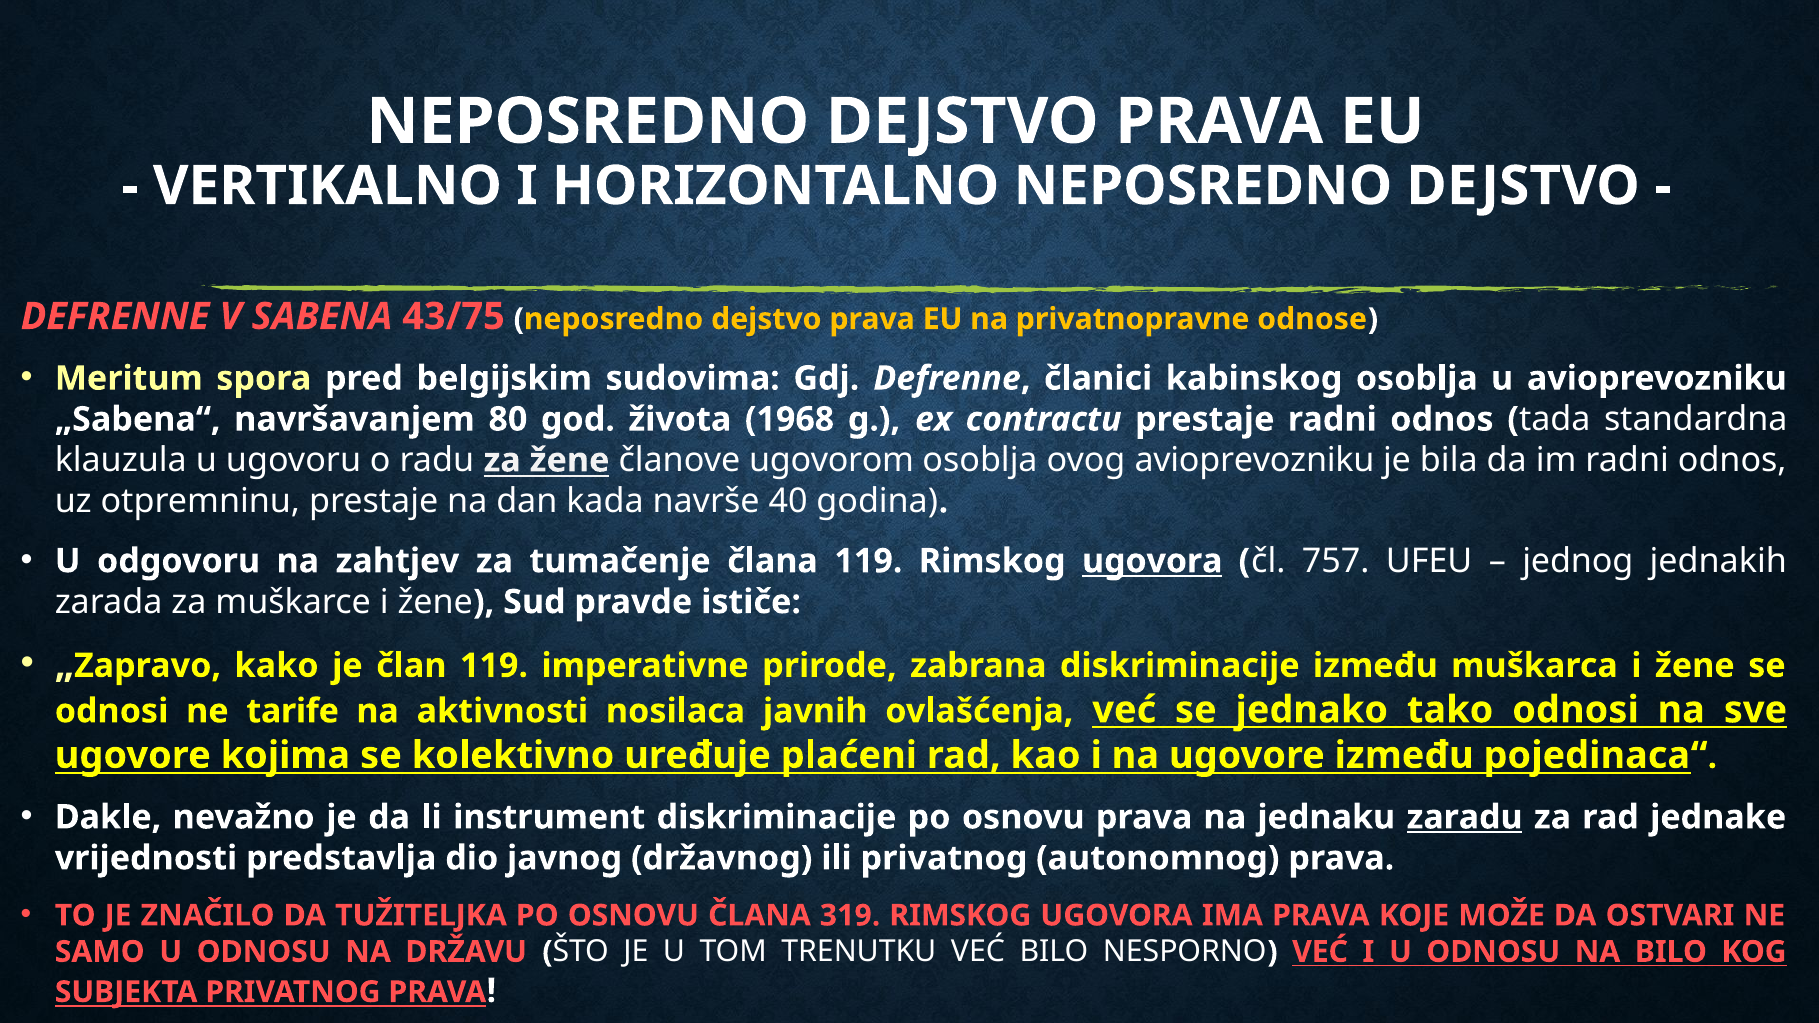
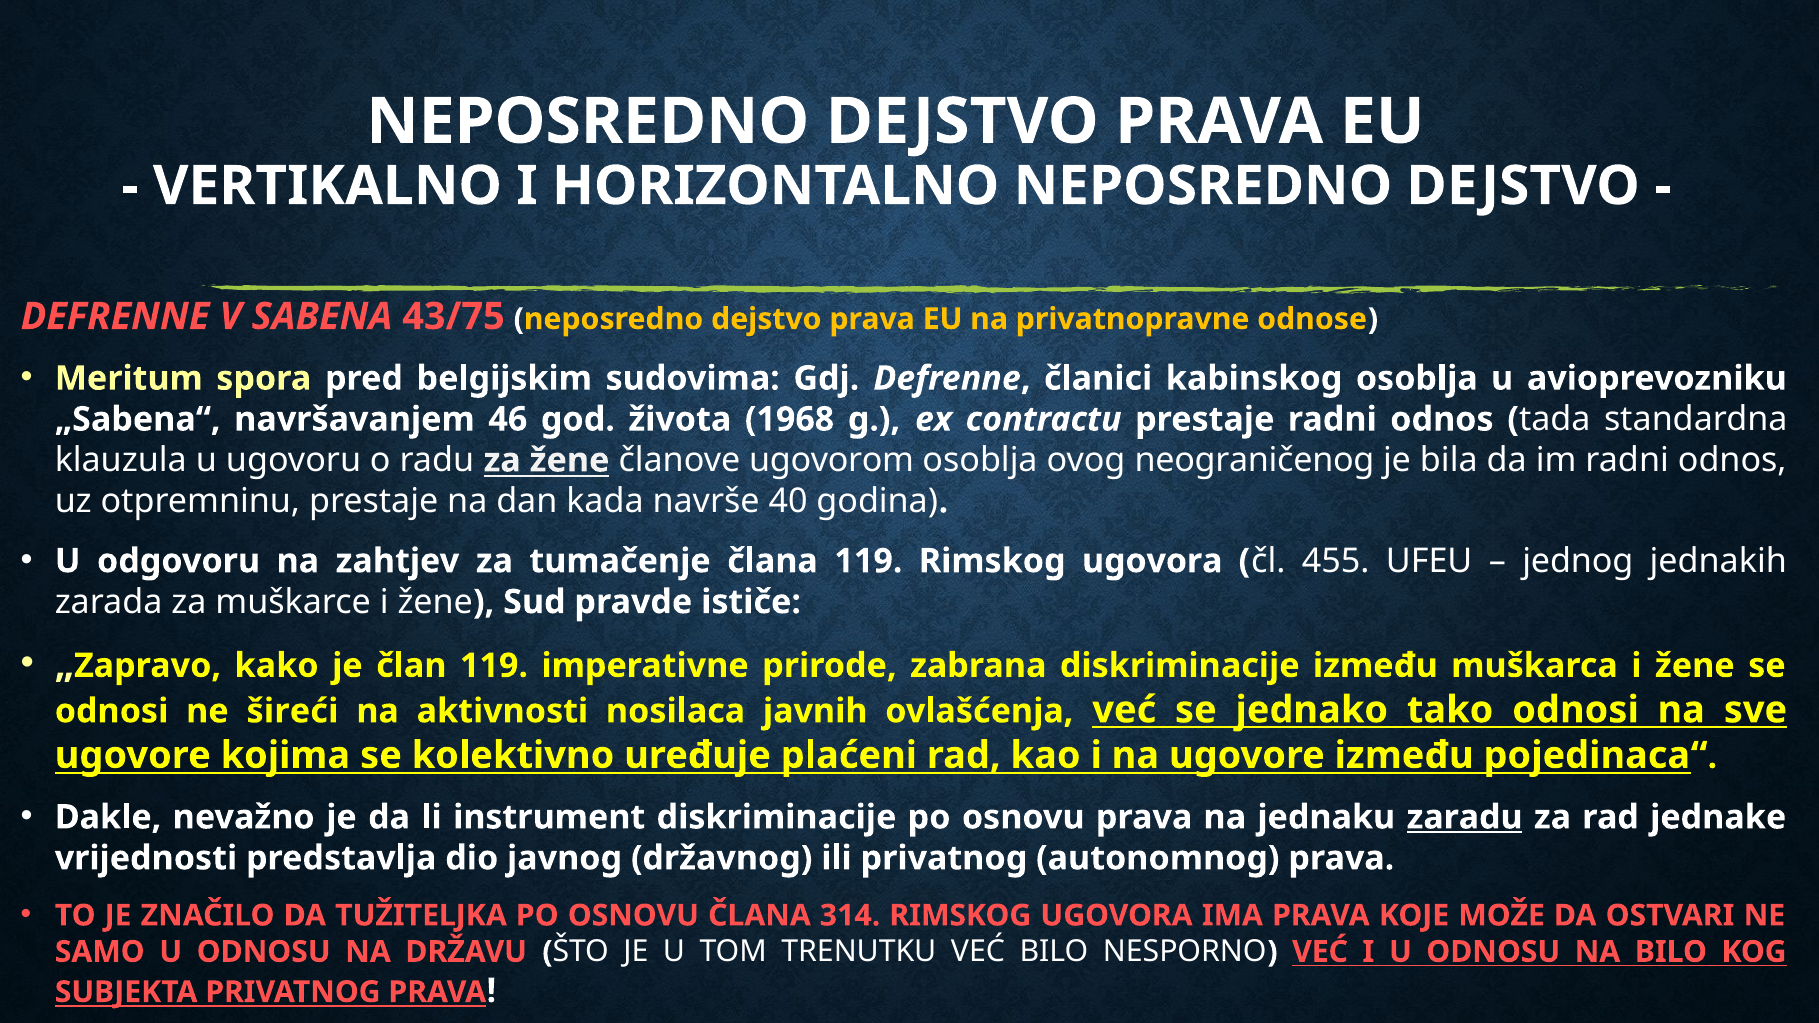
80: 80 -> 46
ovog avioprevozniku: avioprevozniku -> neograničenog
ugovora at (1152, 561) underline: present -> none
757: 757 -> 455
tarife: tarife -> šireći
319: 319 -> 314
